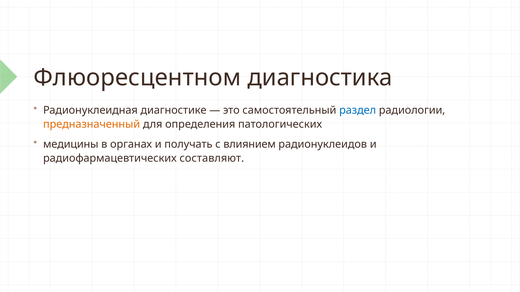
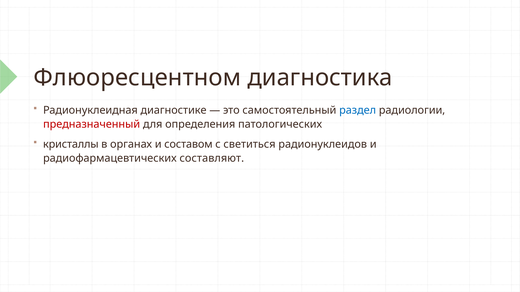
предназначенный colour: orange -> red
медицины: медицины -> кристаллы
получать: получать -> составом
влиянием: влиянием -> светиться
